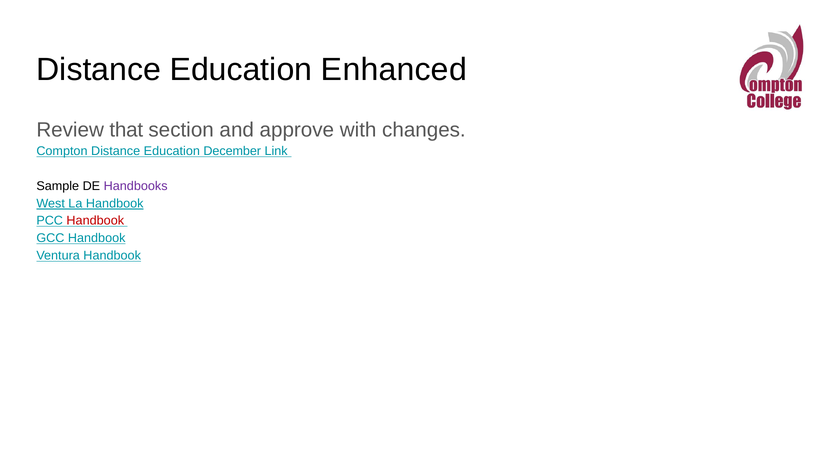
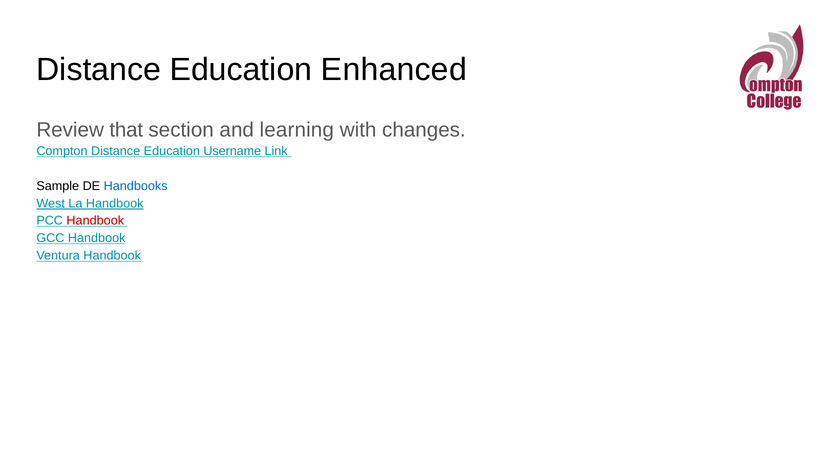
approve: approve -> learning
December: December -> Username
Handbooks colour: purple -> blue
